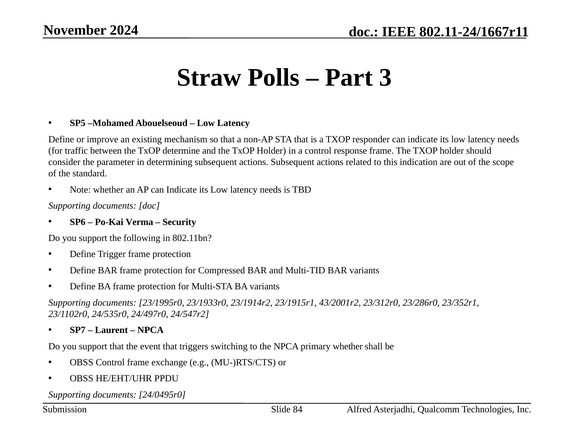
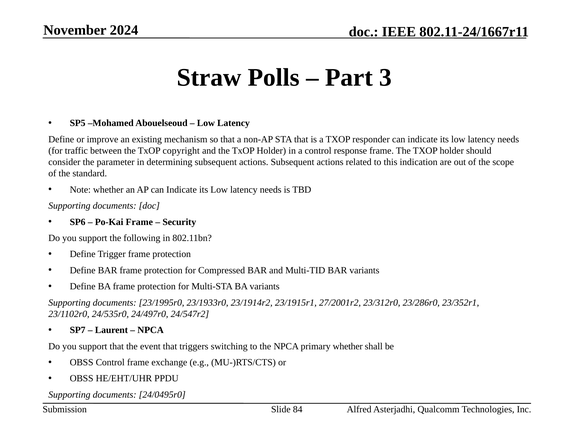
determine: determine -> copyright
Po-Kai Verma: Verma -> Frame
43/2001r2: 43/2001r2 -> 27/2001r2
